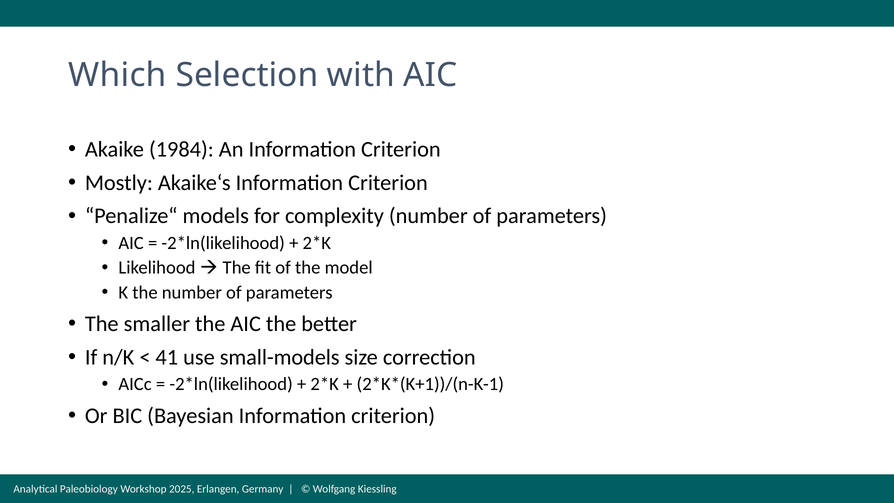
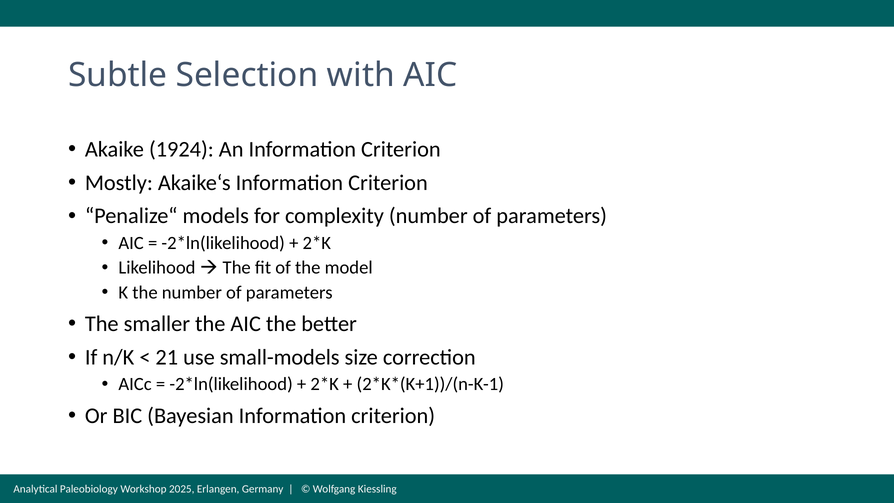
Which: Which -> Subtle
1984: 1984 -> 1924
41: 41 -> 21
